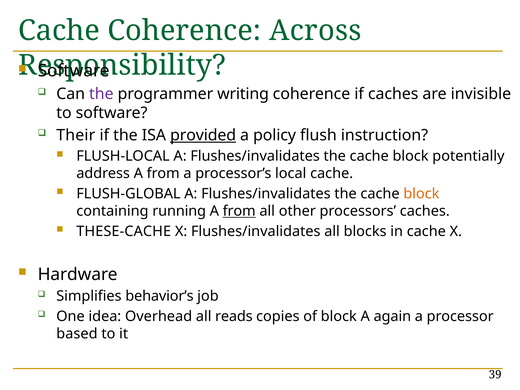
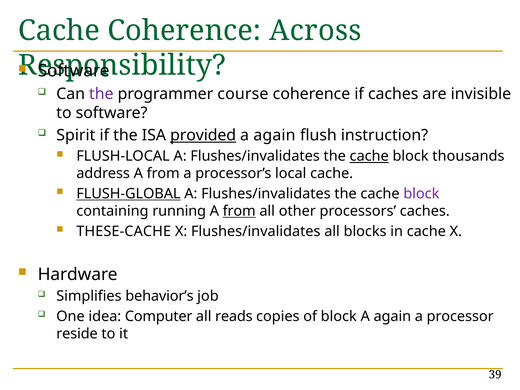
writing: writing -> course
Their: Their -> Spirit
policy at (275, 135): policy -> again
cache at (369, 156) underline: none -> present
potentially: potentially -> thousands
FLUSH-GLOBAL underline: none -> present
block at (421, 194) colour: orange -> purple
Overhead: Overhead -> Computer
based: based -> reside
